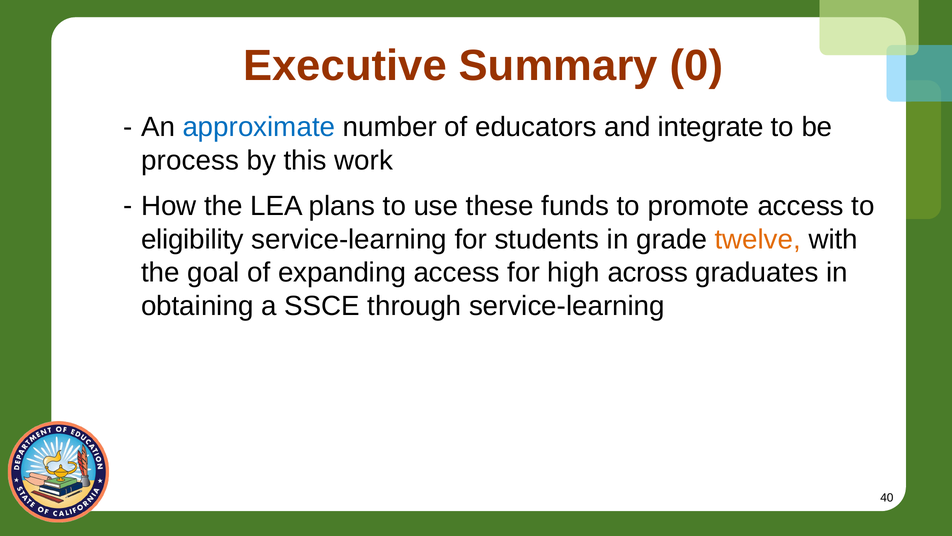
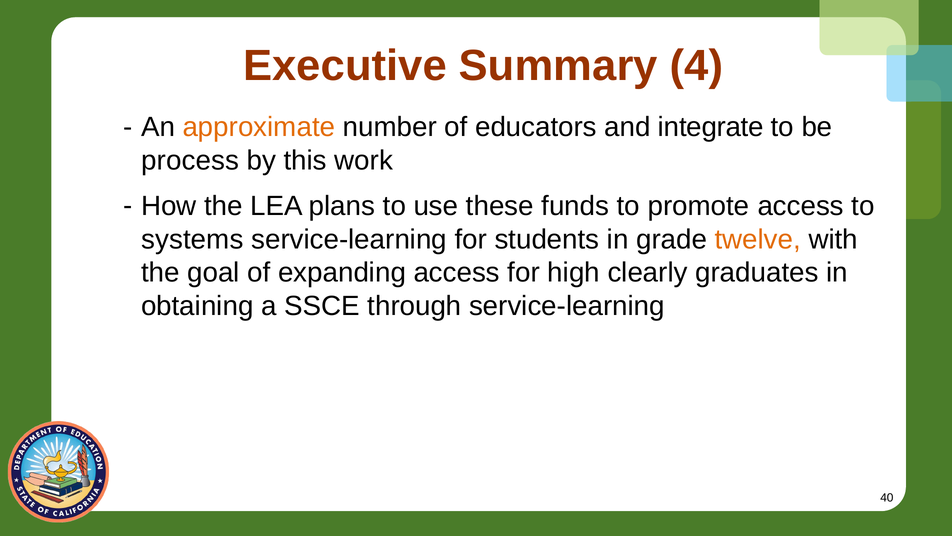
0: 0 -> 4
approximate colour: blue -> orange
eligibility: eligibility -> systems
across: across -> clearly
